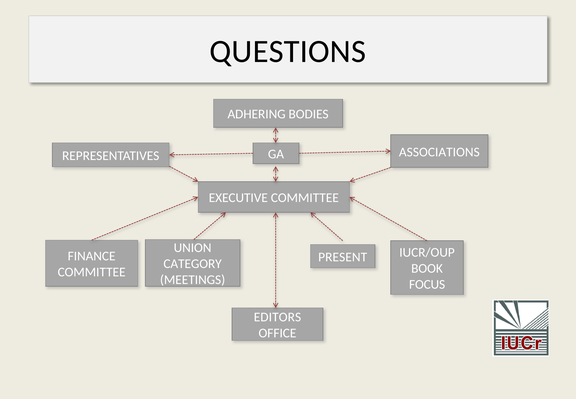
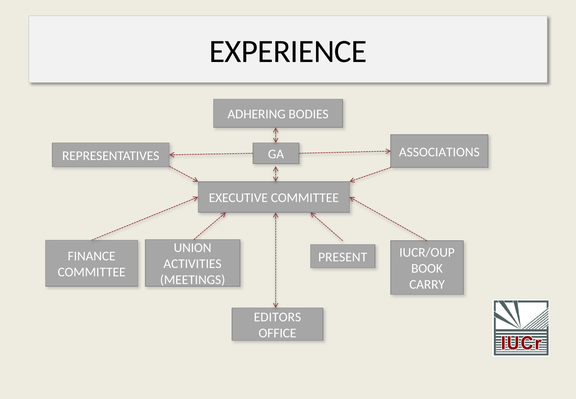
QUESTIONS: QUESTIONS -> EXPERIENCE
CATEGORY: CATEGORY -> ACTIVITIES
FOCUS: FOCUS -> CARRY
